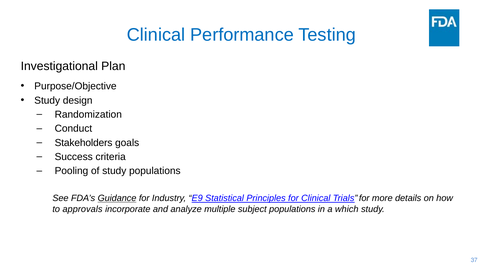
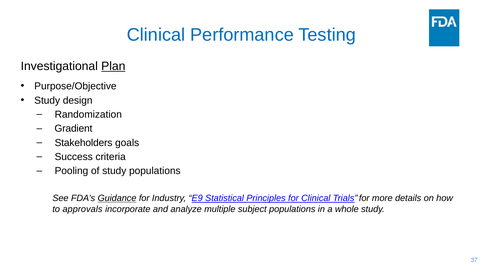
Plan underline: none -> present
Conduct: Conduct -> Gradient
which: which -> whole
